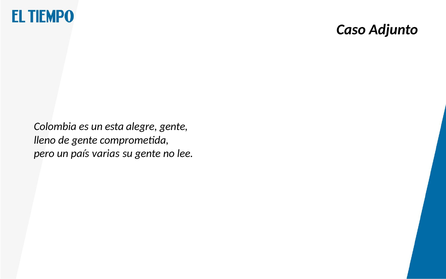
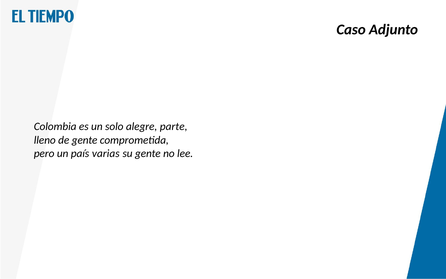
esta: esta -> solo
alegre gente: gente -> parte
